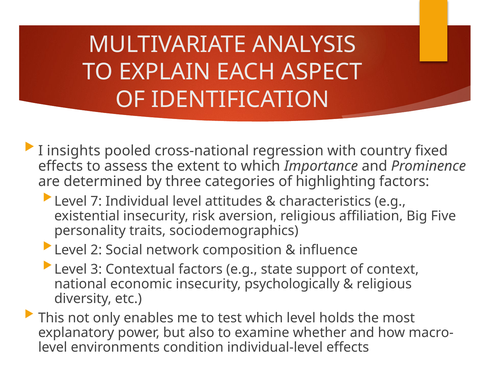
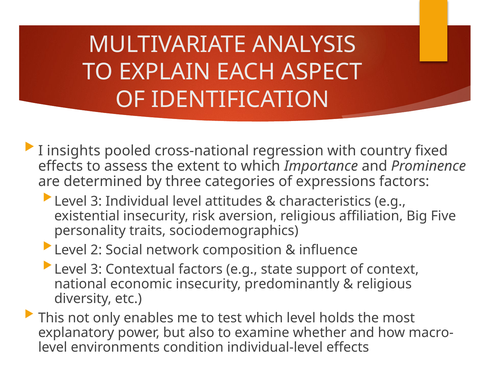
highlighting: highlighting -> expressions
7 at (96, 201): 7 -> 3
psychologically: psychologically -> predominantly
